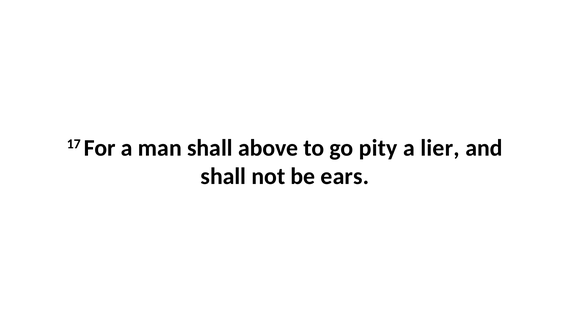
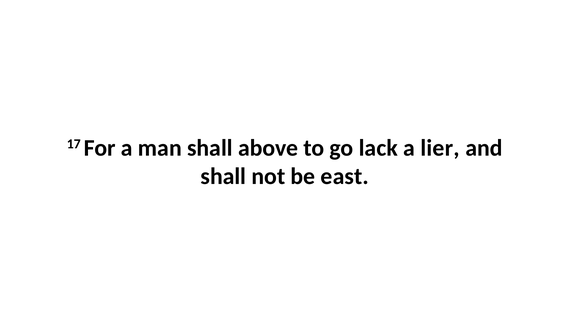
pity: pity -> lack
ears: ears -> east
